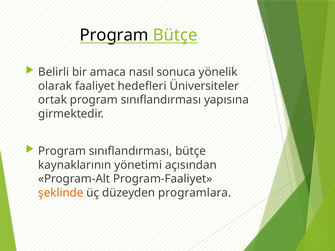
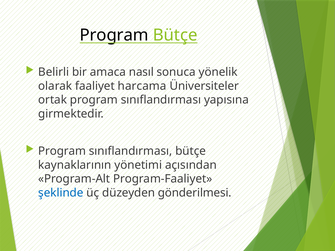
hedefleri: hedefleri -> harcama
şeklinde colour: orange -> blue
programlara: programlara -> gönderilmesi
